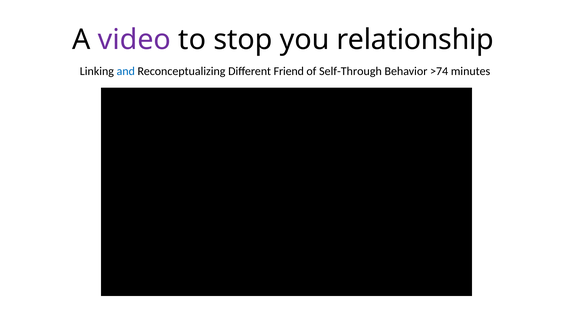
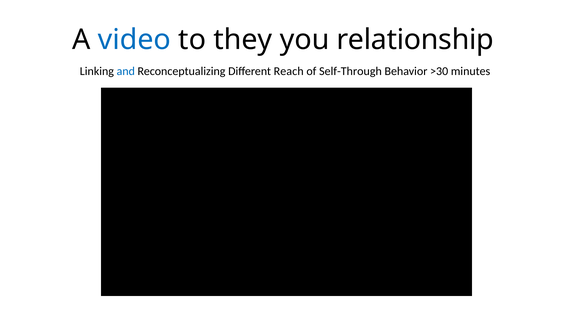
video colour: purple -> blue
stop: stop -> they
Friend: Friend -> Reach
>74: >74 -> >30
